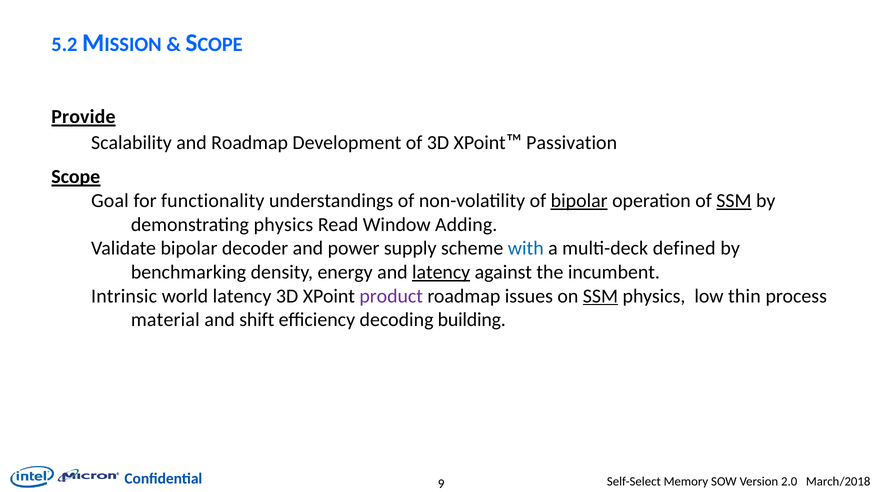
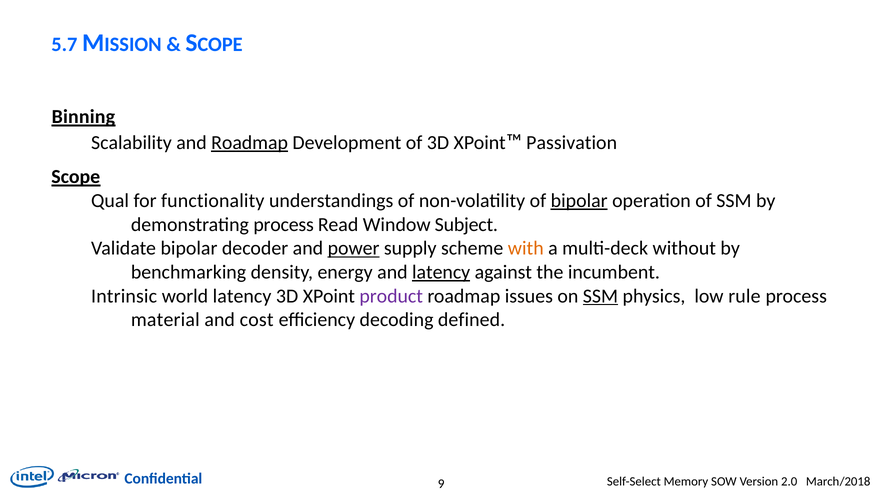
5.2: 5.2 -> 5.7
Provide: Provide -> Binning
Roadmap at (250, 143) underline: none -> present
Goal: Goal -> Qual
SSM at (734, 201) underline: present -> none
demonstrating physics: physics -> process
Adding: Adding -> Subject
power underline: none -> present
with colour: blue -> orange
defined: defined -> without
thin: thin -> rule
shift: shift -> cost
building: building -> defined
